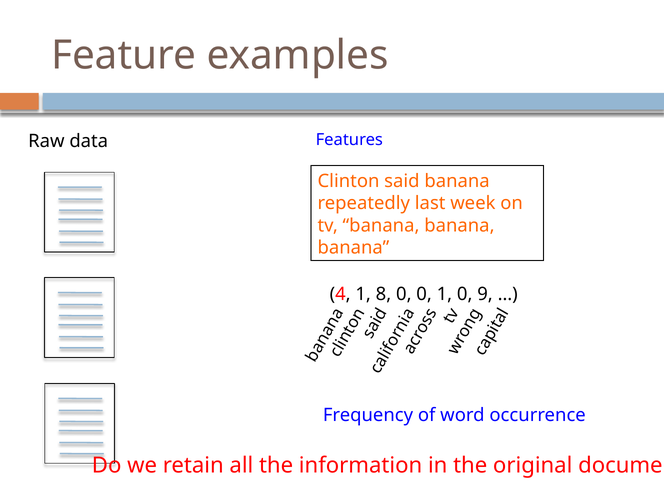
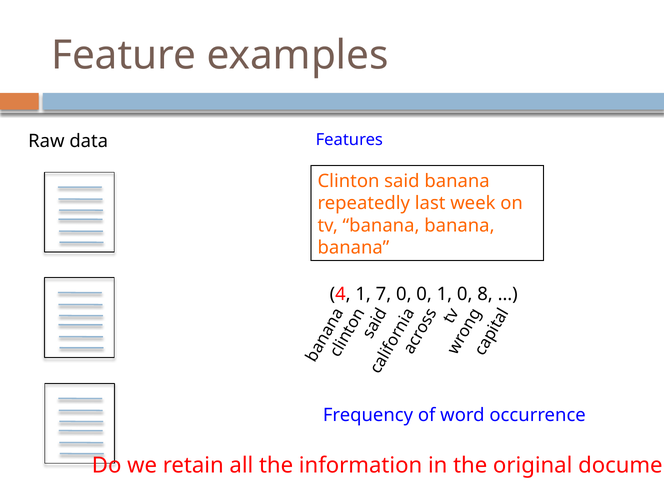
8: 8 -> 7
9: 9 -> 8
